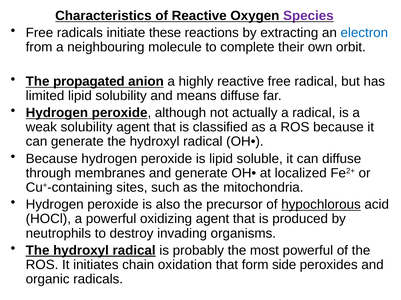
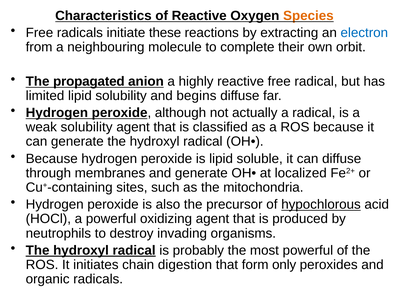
Species colour: purple -> orange
means: means -> begins
oxidation: oxidation -> digestion
side: side -> only
